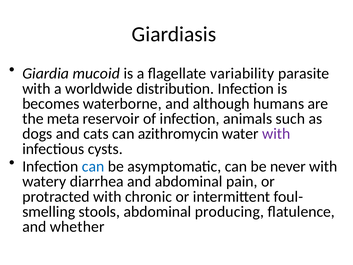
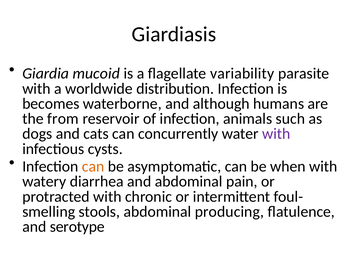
meta: meta -> from
azithromycin: azithromycin -> concurrently
can at (93, 166) colour: blue -> orange
never: never -> when
whether: whether -> serotype
